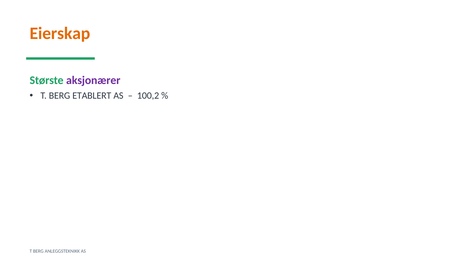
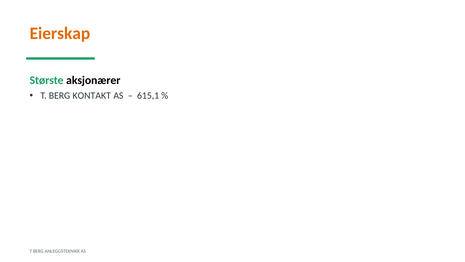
aksjonærer colour: purple -> black
ETABLERT: ETABLERT -> KONTAKT
100,2: 100,2 -> 615,1
